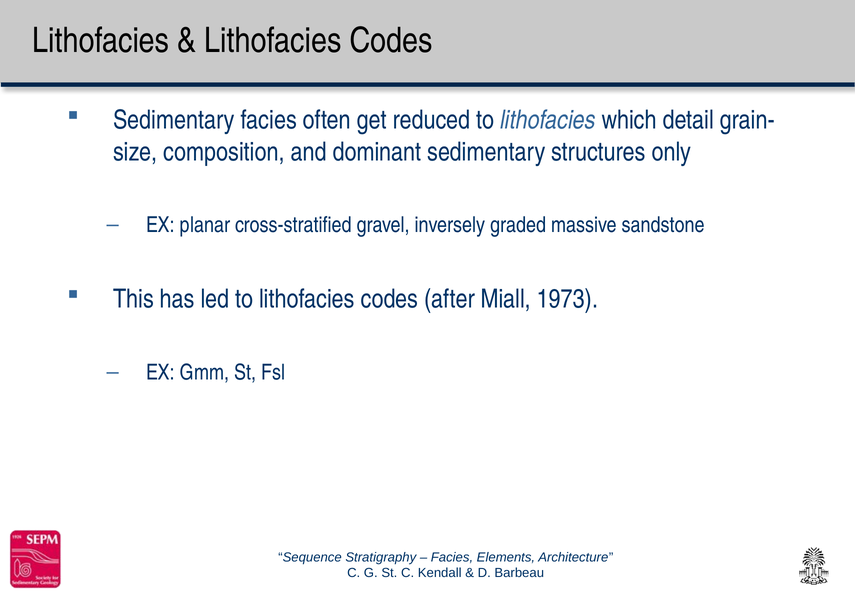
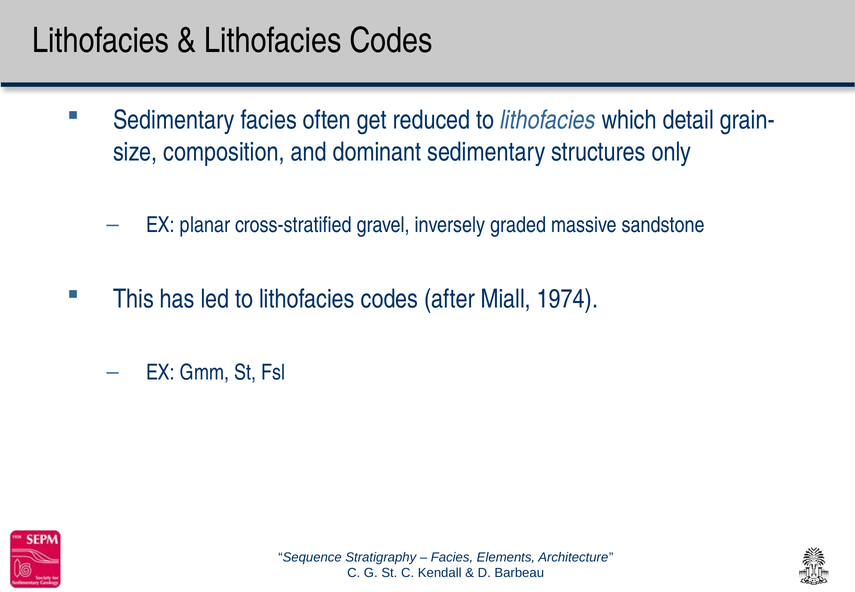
1973: 1973 -> 1974
